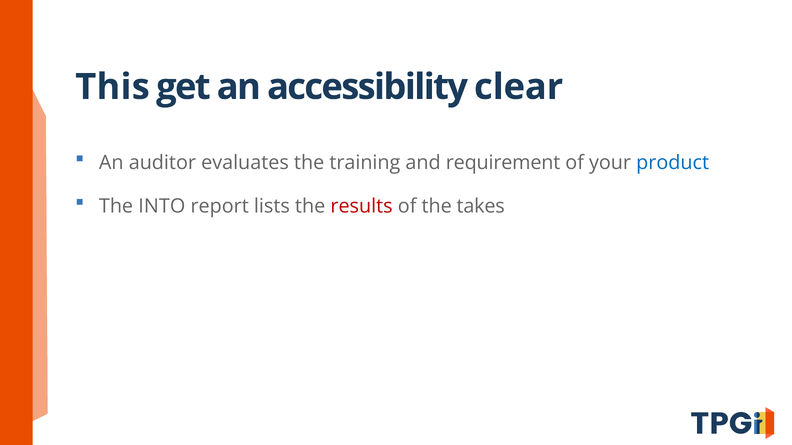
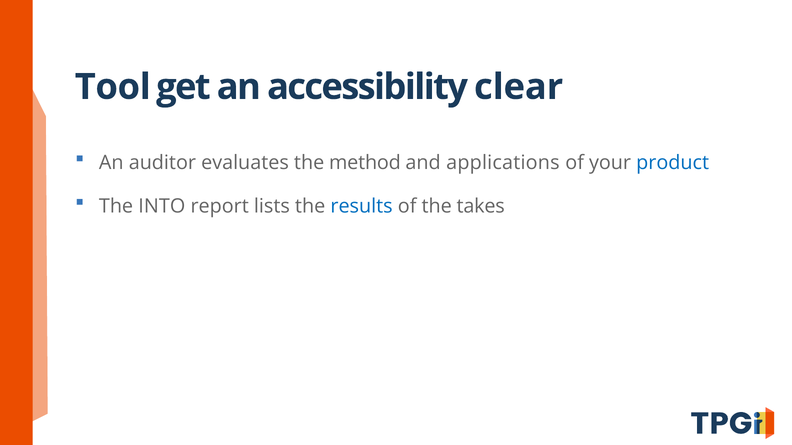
This: This -> Tool
training: training -> method
requirement: requirement -> applications
results colour: red -> blue
